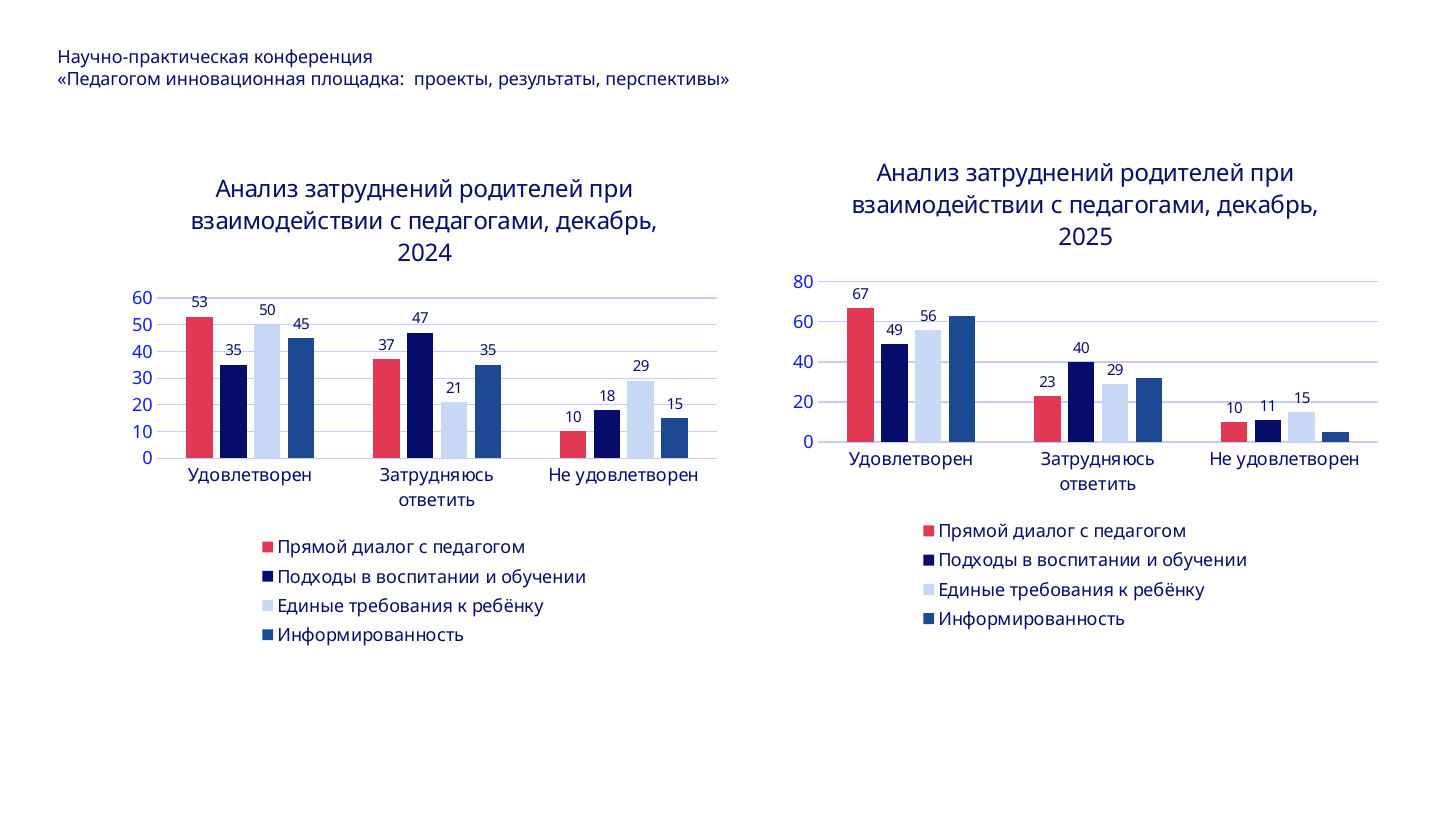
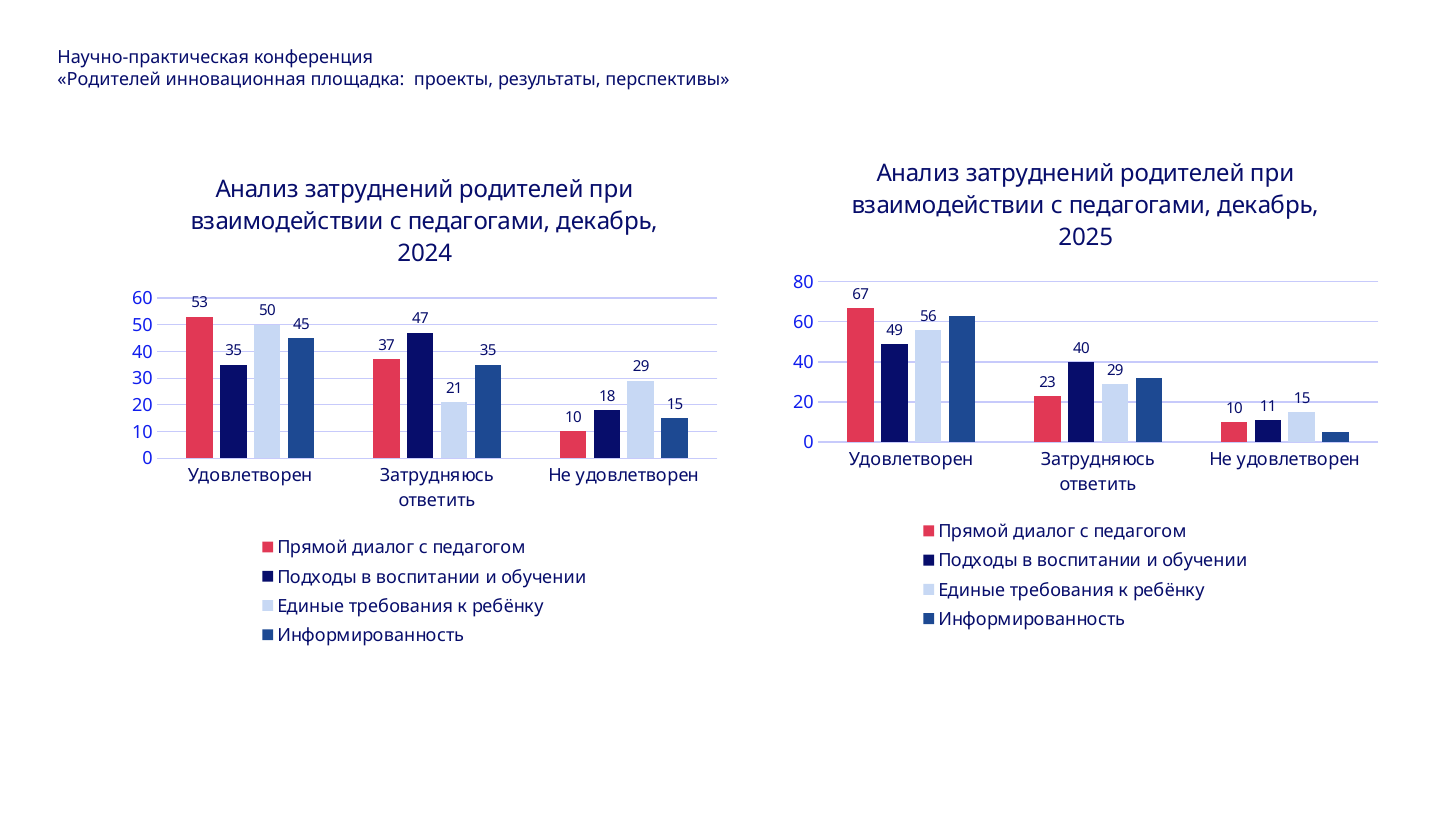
Педагогом at (109, 80): Педагогом -> Родителей
